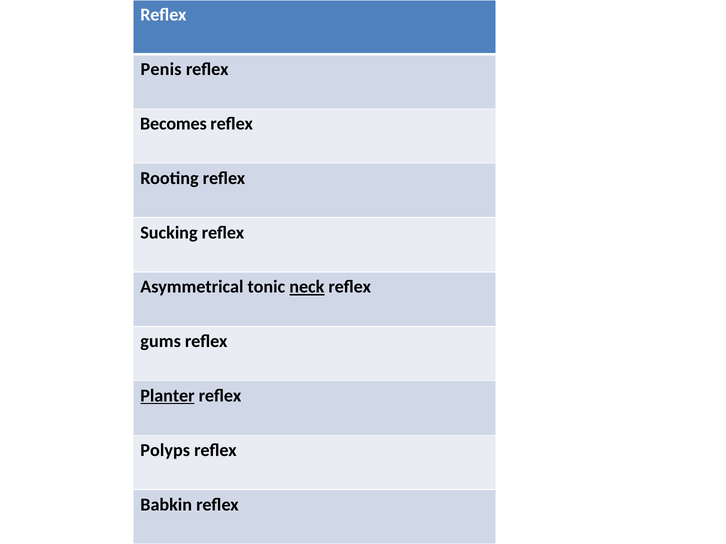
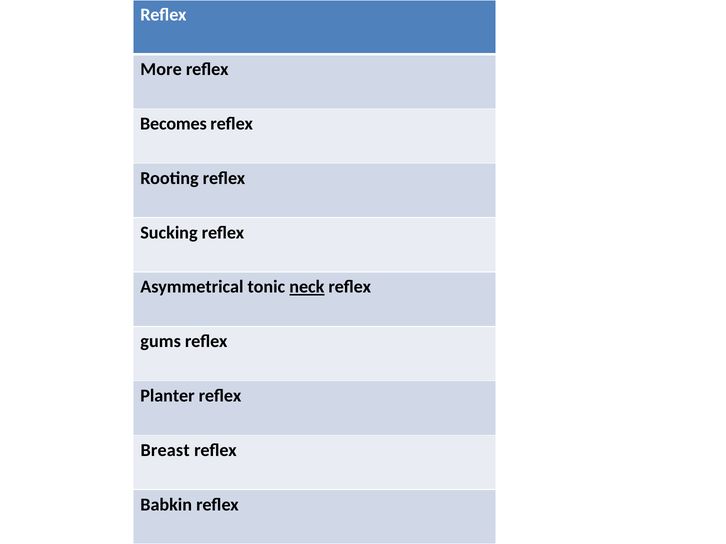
Penis: Penis -> More
Planter underline: present -> none
Polyps: Polyps -> Breast
